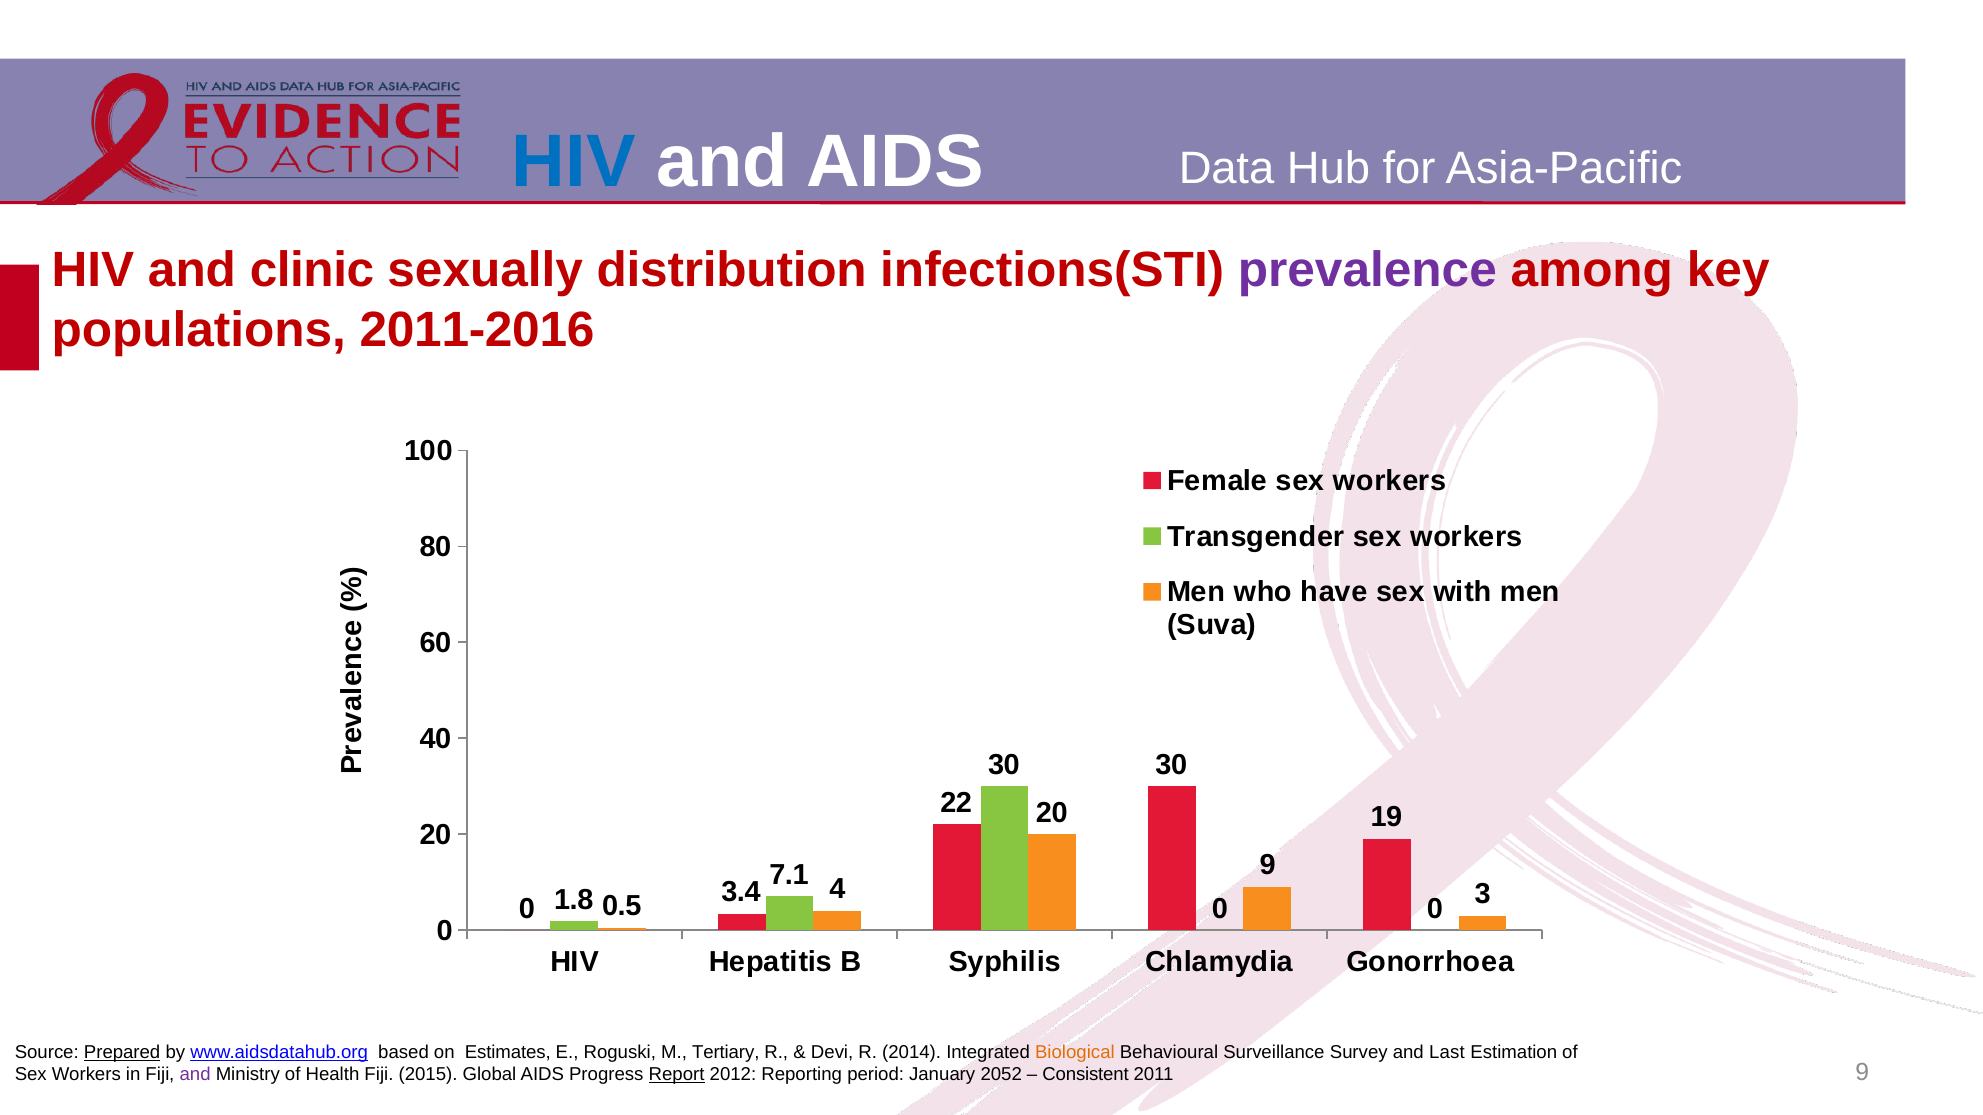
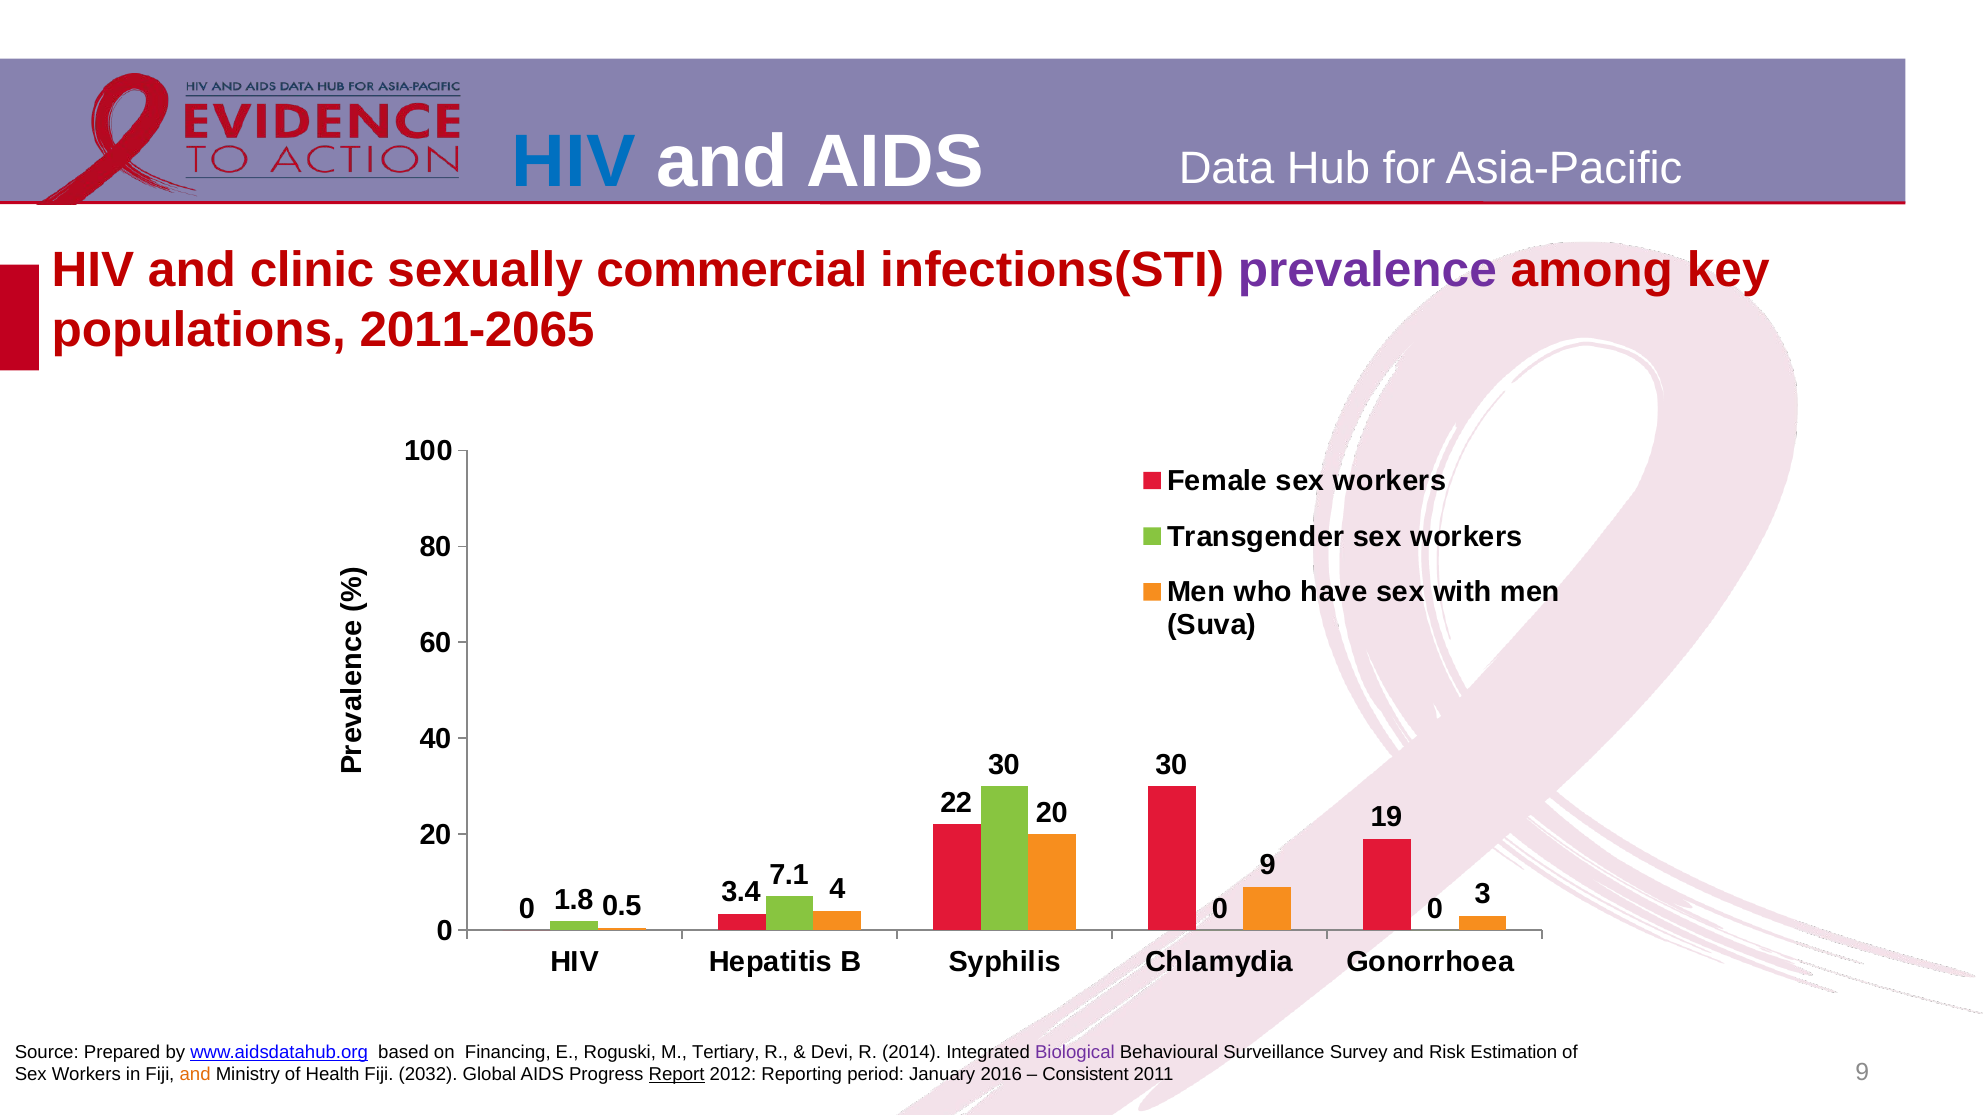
distribution: distribution -> commercial
2011-2016: 2011-2016 -> 2011-2065
Prepared underline: present -> none
Estimates: Estimates -> Financing
Biological colour: orange -> purple
Last: Last -> Risk
and at (195, 1075) colour: purple -> orange
2015: 2015 -> 2032
2052: 2052 -> 2016
